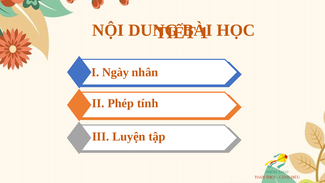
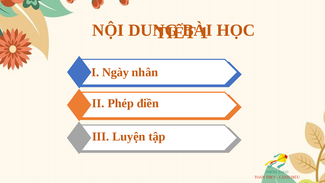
tính: tính -> điền
